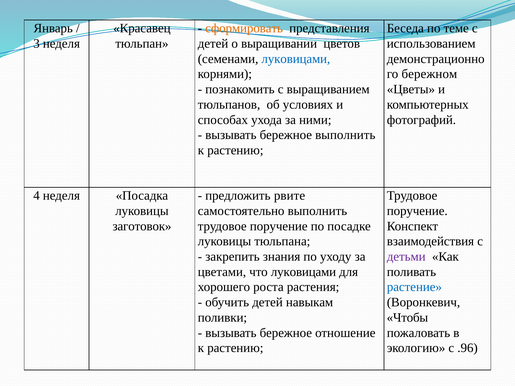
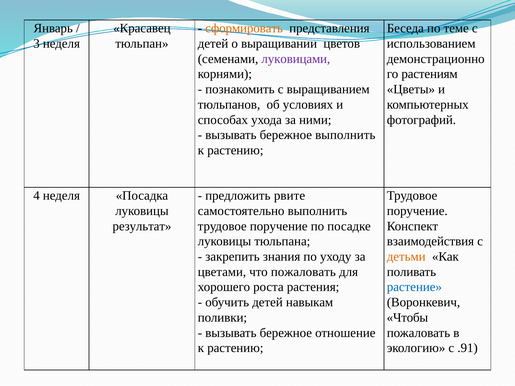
луковицами at (296, 59) colour: blue -> purple
бережном: бережном -> растениям
заготовок: заготовок -> результат
детьми colour: purple -> orange
что луковицами: луковицами -> пожаловать
.96: .96 -> .91
